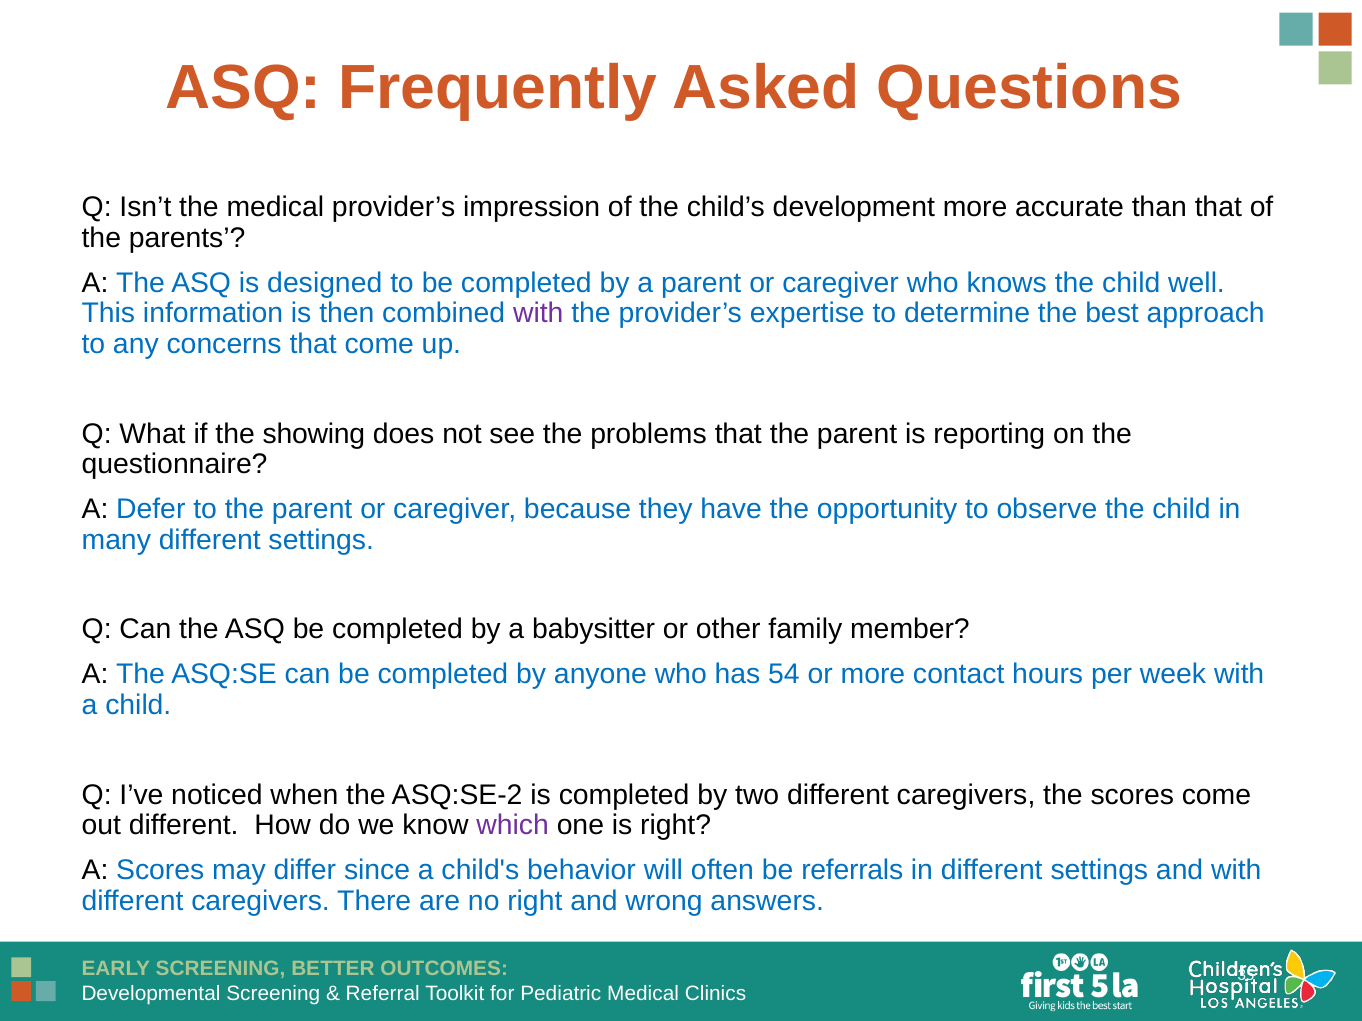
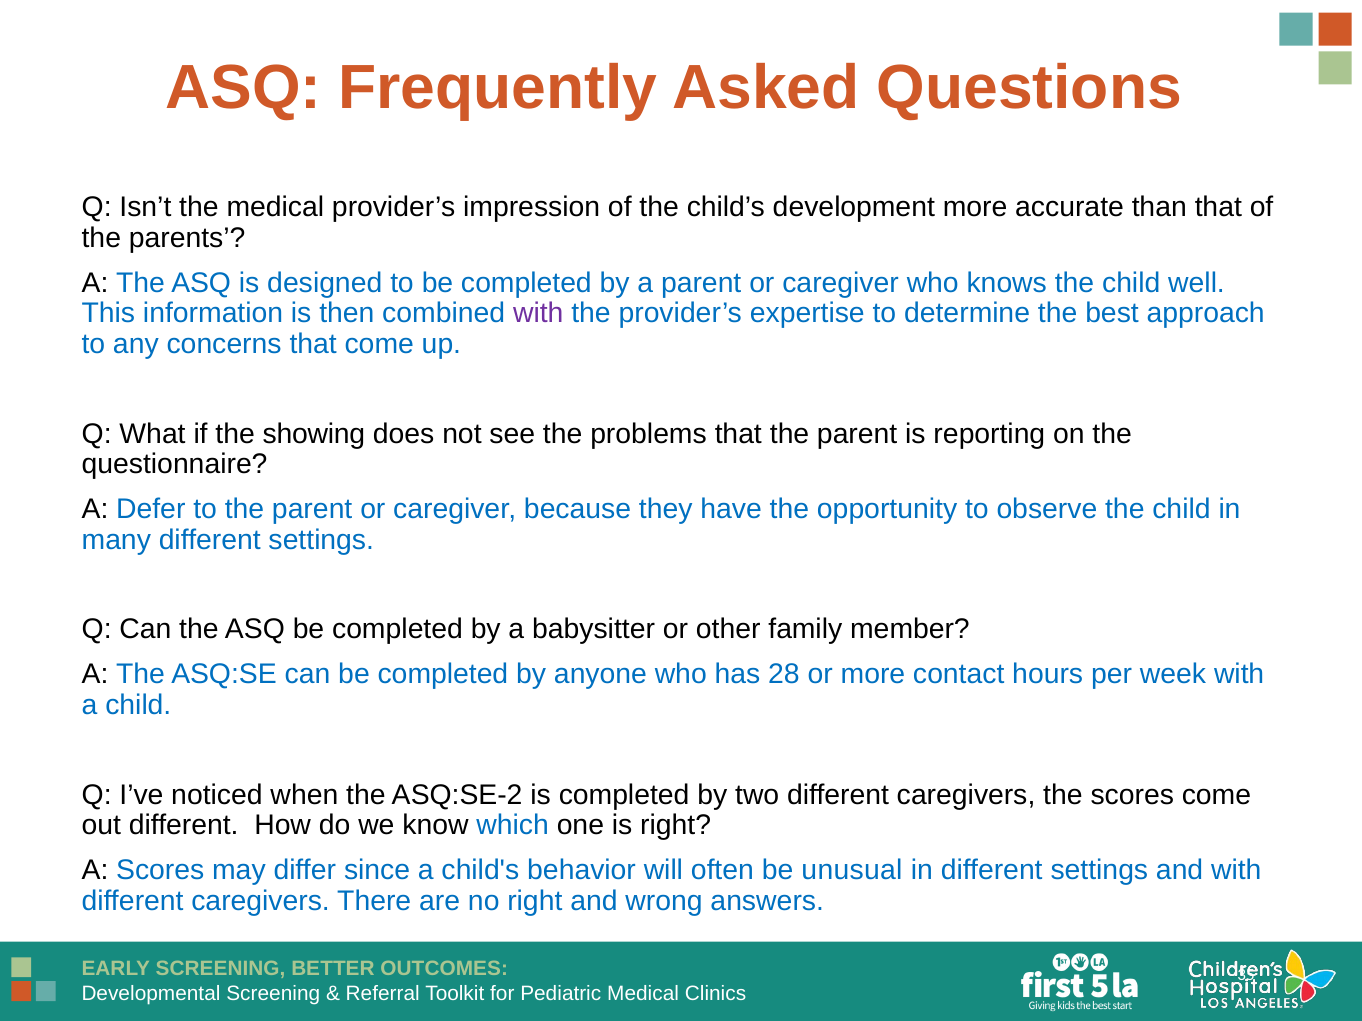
54: 54 -> 28
which colour: purple -> blue
referrals: referrals -> unusual
